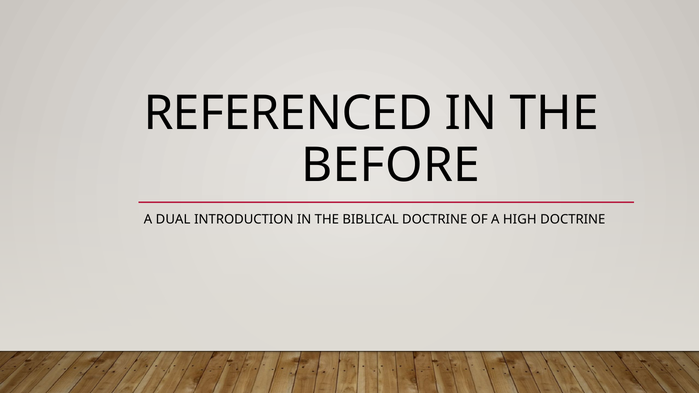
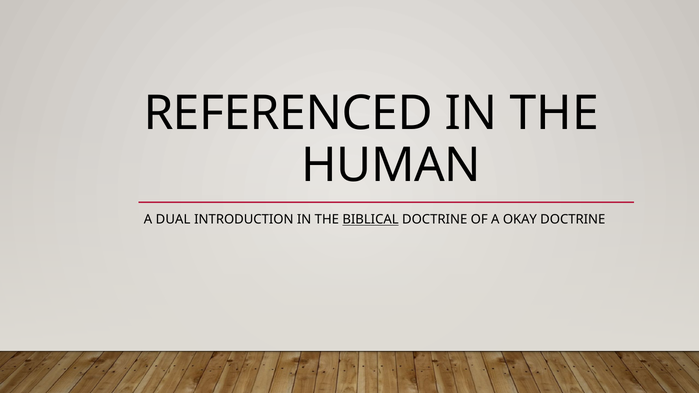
BEFORE: BEFORE -> HUMAN
BIBLICAL underline: none -> present
HIGH: HIGH -> OKAY
